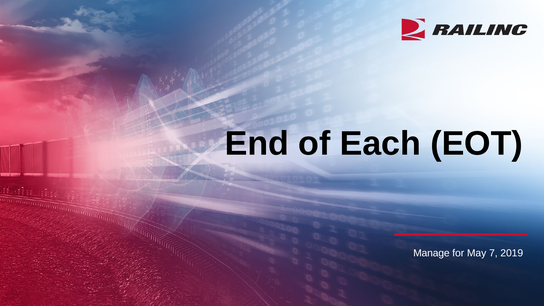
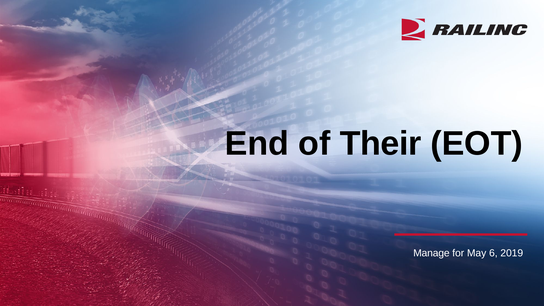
Each: Each -> Their
7: 7 -> 6
